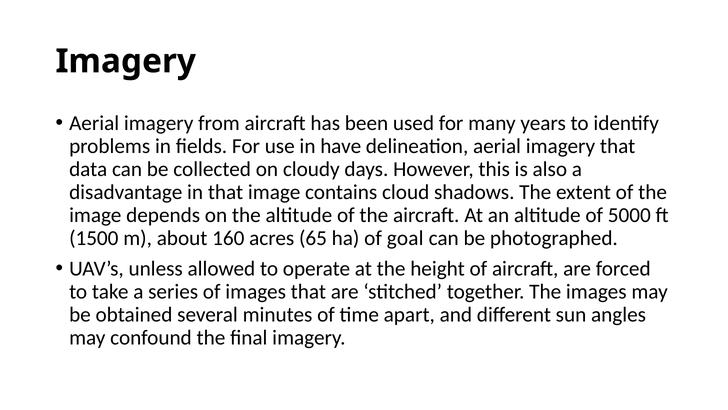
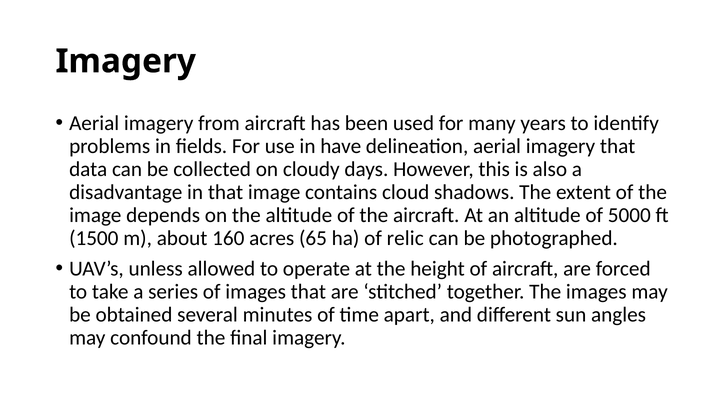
goal: goal -> relic
